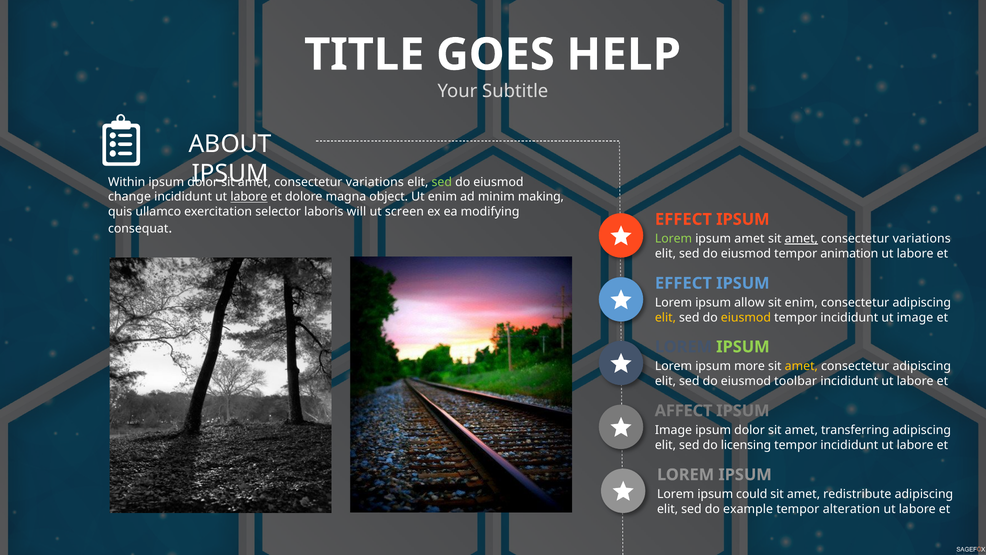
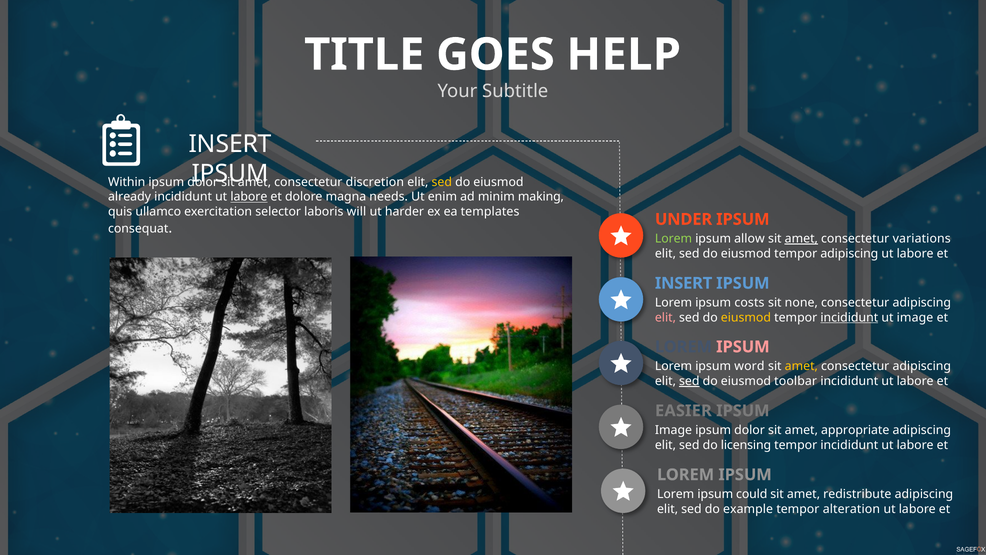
ABOUT at (230, 144): ABOUT -> INSERT
variations at (375, 182): variations -> discretion
sed at (442, 182) colour: light green -> yellow
change: change -> already
object: object -> needs
screen: screen -> harder
modifying: modifying -> templates
EFFECT at (683, 219): EFFECT -> UNDER
ipsum amet: amet -> allow
tempor animation: animation -> adipiscing
EFFECT at (683, 283): EFFECT -> INSERT
allow: allow -> costs
sit enim: enim -> none
elit at (665, 317) colour: yellow -> pink
incididunt at (849, 317) underline: none -> present
IPSUM at (743, 347) colour: light green -> pink
more: more -> word
sed at (689, 381) underline: none -> present
AFFECT: AFFECT -> EASIER
transferring: transferring -> appropriate
